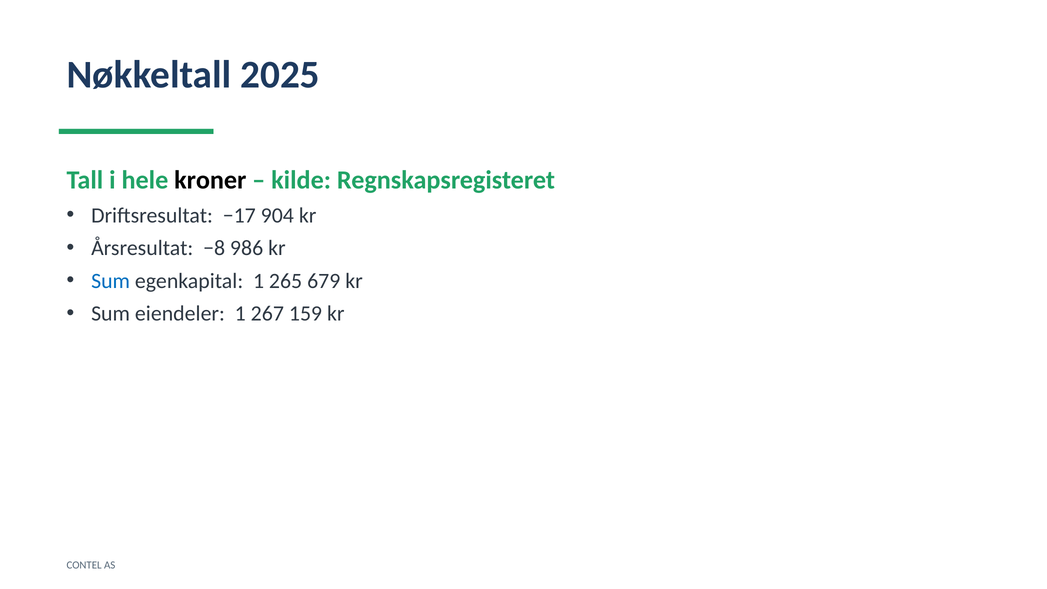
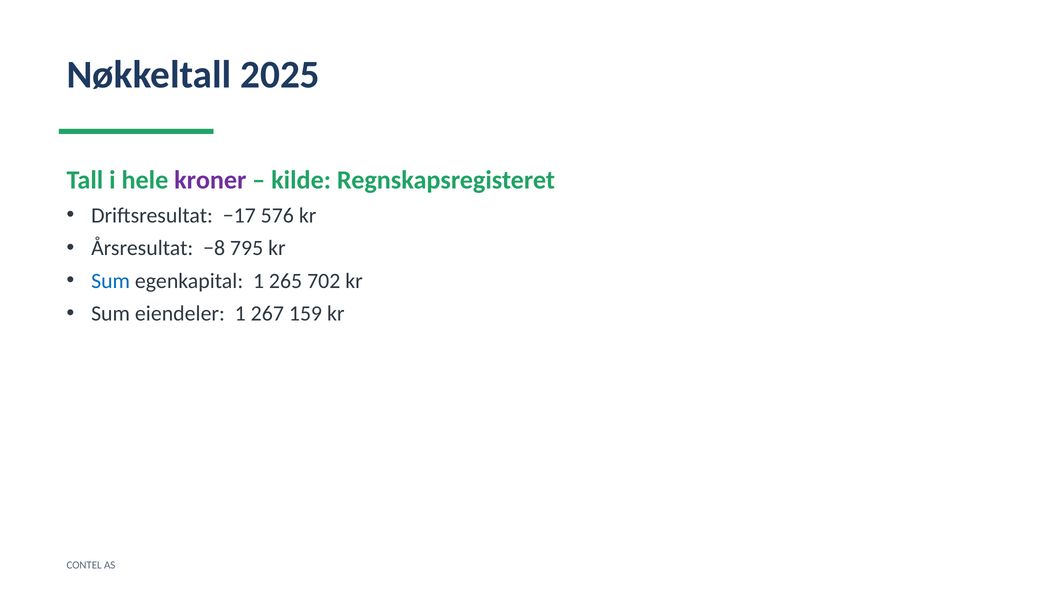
kroner colour: black -> purple
904: 904 -> 576
986: 986 -> 795
679: 679 -> 702
